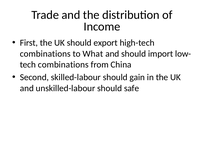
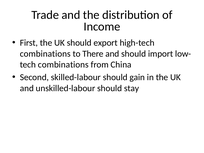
What: What -> There
safe: safe -> stay
